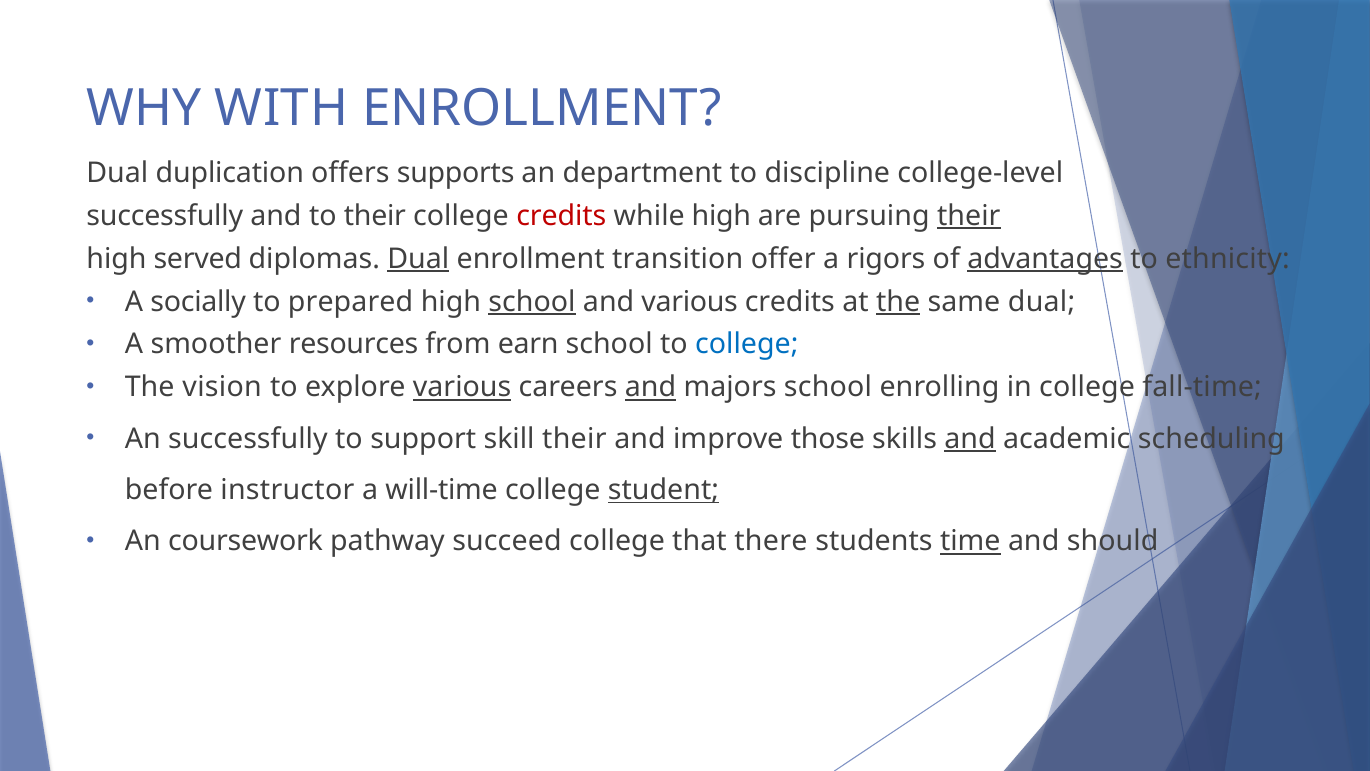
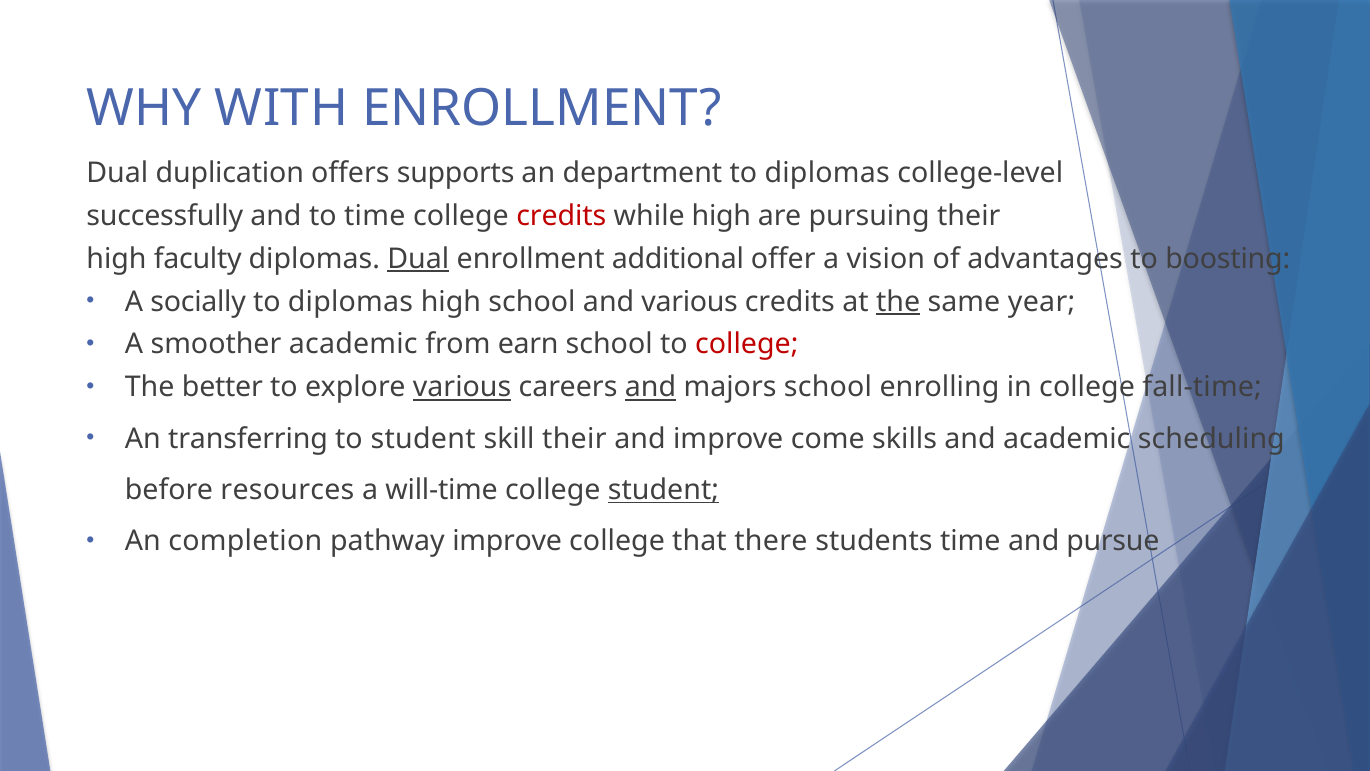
discipline at (827, 173): discipline -> diplomas
to their: their -> time
their at (969, 216) underline: present -> none
served: served -> faculty
transition: transition -> additional
rigors: rigors -> vision
advantages underline: present -> none
ethnicity: ethnicity -> boosting
prepared at (351, 301): prepared -> diplomas
school at (532, 301) underline: present -> none
same dual: dual -> year
smoother resources: resources -> academic
college at (747, 344) colour: blue -> red
vision: vision -> better
An successfully: successfully -> transferring
to support: support -> student
those: those -> come
and at (970, 439) underline: present -> none
instructor: instructor -> resources
coursework: coursework -> completion
pathway succeed: succeed -> improve
time at (970, 541) underline: present -> none
should: should -> pursue
